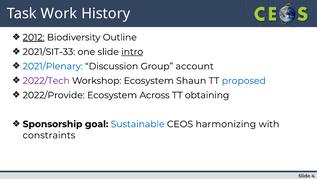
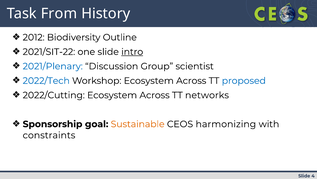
Work: Work -> From
2012 underline: present -> none
2021/SIT-33: 2021/SIT-33 -> 2021/SIT-22
account: account -> scientist
2022/Tech colour: purple -> blue
Workshop Ecosystem Shaun: Shaun -> Across
2022/Provide: 2022/Provide -> 2022/Cutting
obtaining: obtaining -> networks
Sustainable colour: blue -> orange
